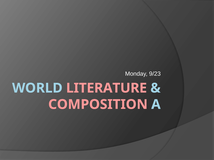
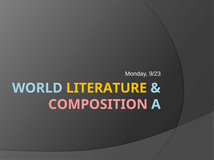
LITERATURE colour: pink -> yellow
